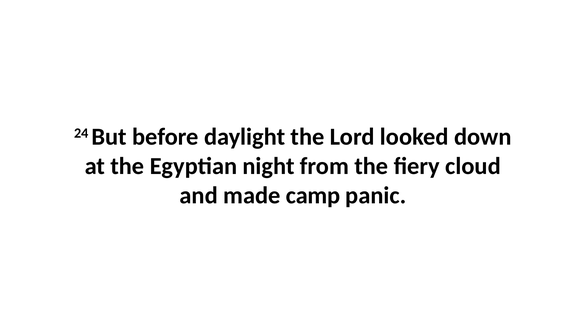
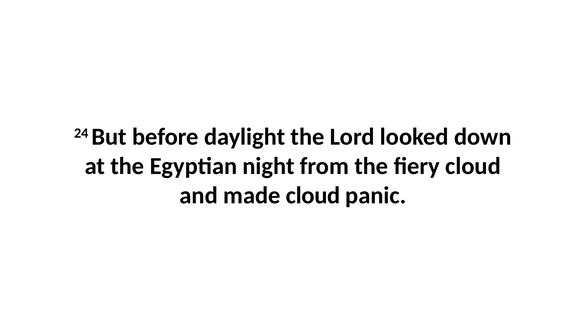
made camp: camp -> cloud
